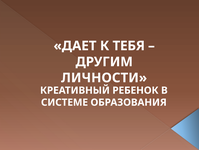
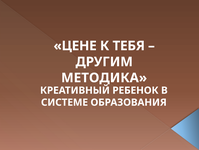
ДАЕТ: ДАЕТ -> ЦЕНЕ
ЛИЧНОСТИ: ЛИЧНОСТИ -> МЕТОДИКА
